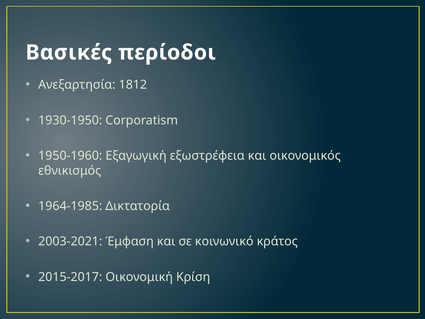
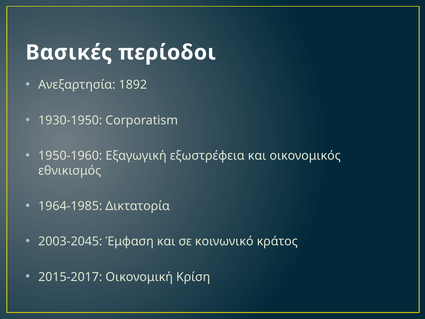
1812: 1812 -> 1892
2003-2021: 2003-2021 -> 2003-2045
